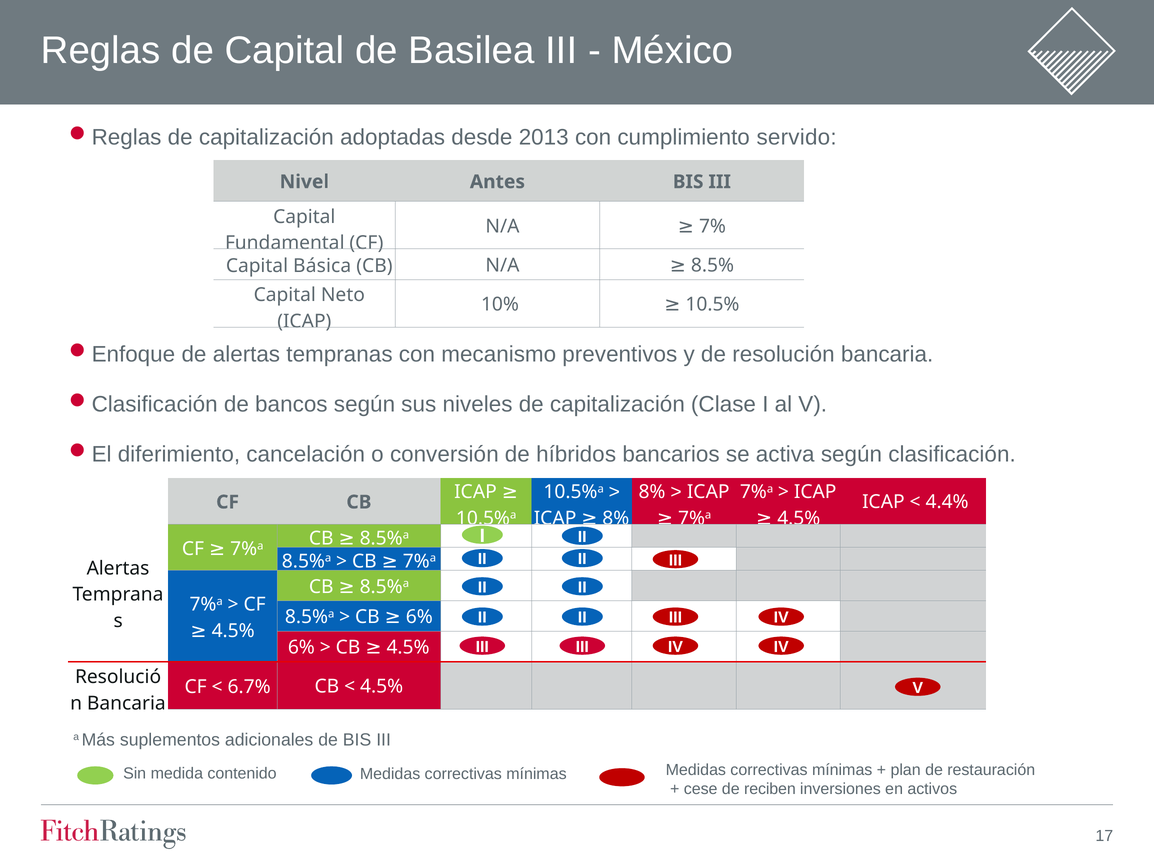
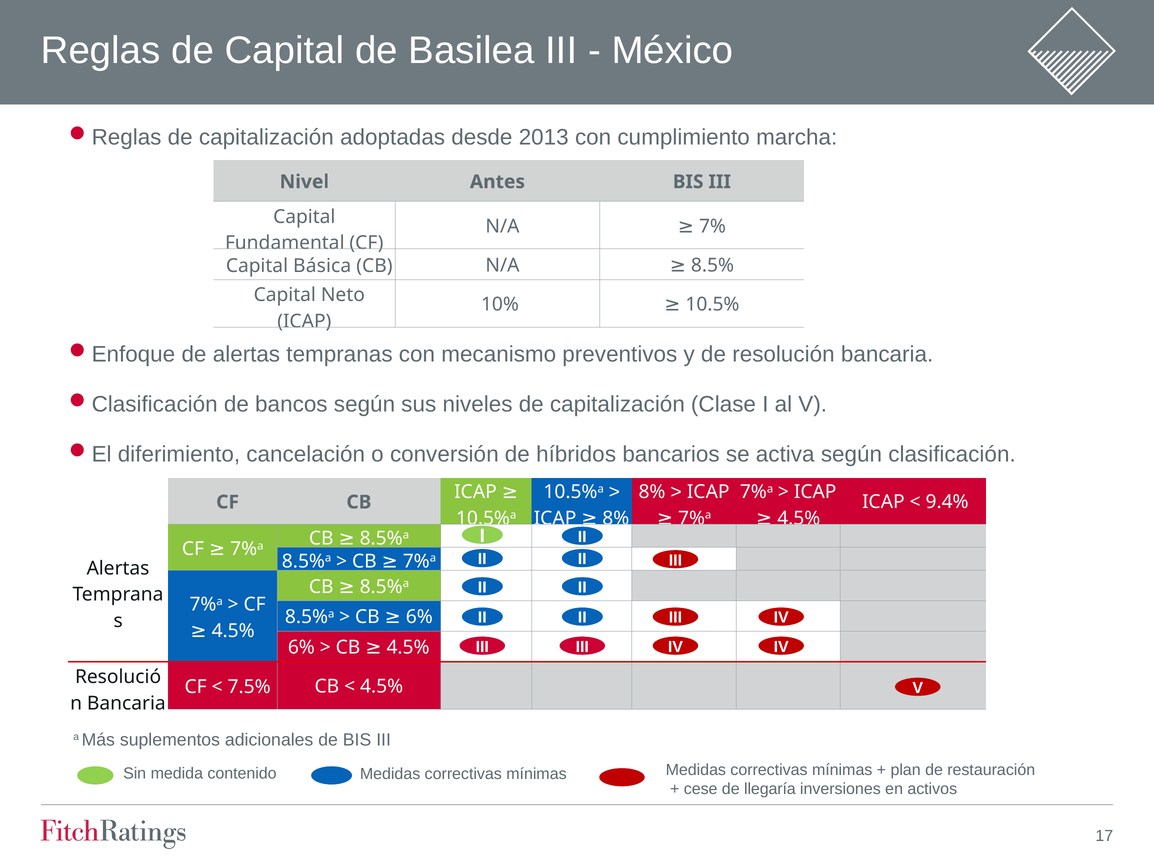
servido: servido -> marcha
4.4%: 4.4% -> 9.4%
6.7%: 6.7% -> 7.5%
reciben: reciben -> llegaría
